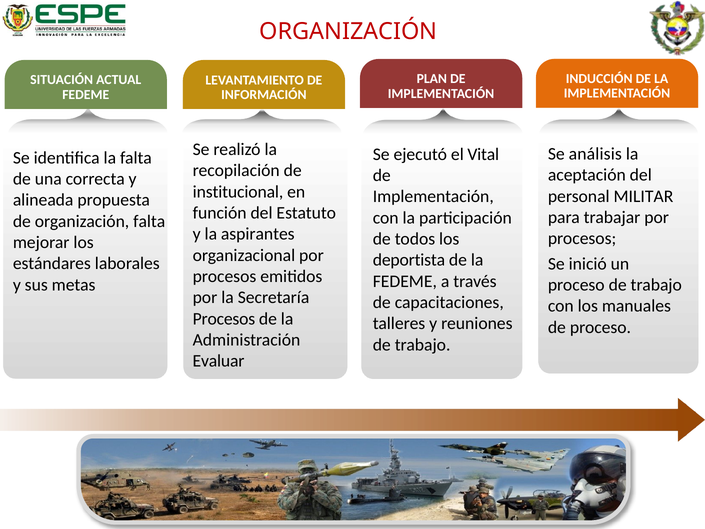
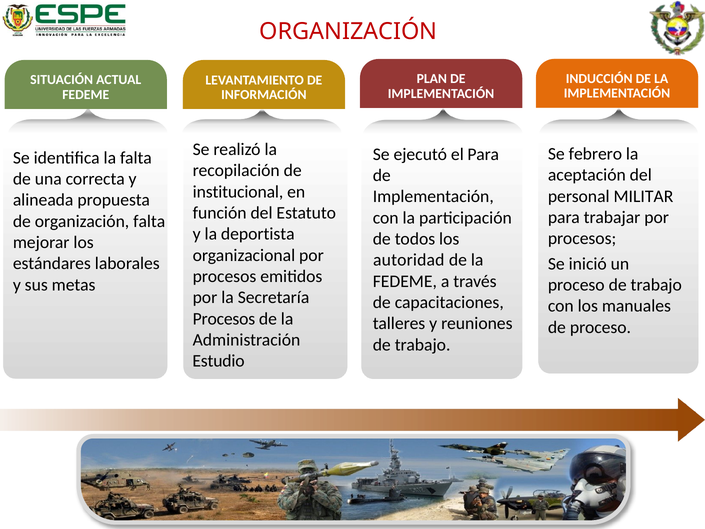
análisis: análisis -> febrero
el Vital: Vital -> Para
aspirantes: aspirantes -> deportista
deportista: deportista -> autoridad
Evaluar: Evaluar -> Estudio
